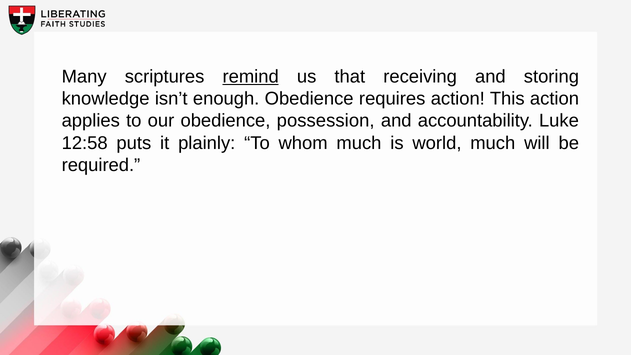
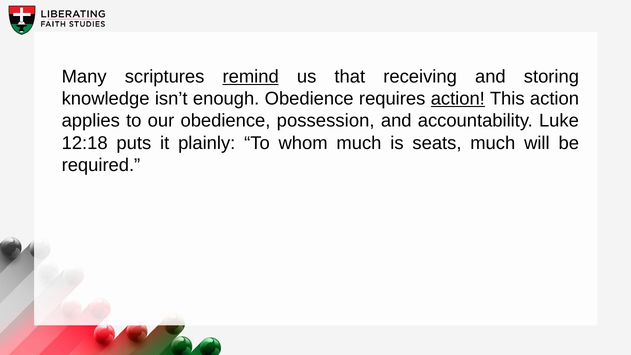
action at (458, 99) underline: none -> present
12:58: 12:58 -> 12:18
world: world -> seats
